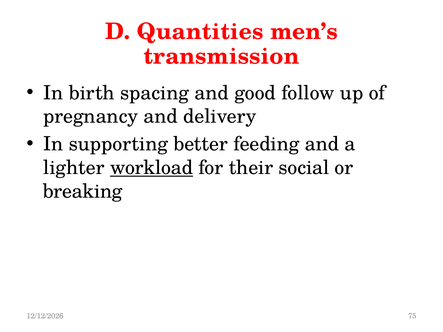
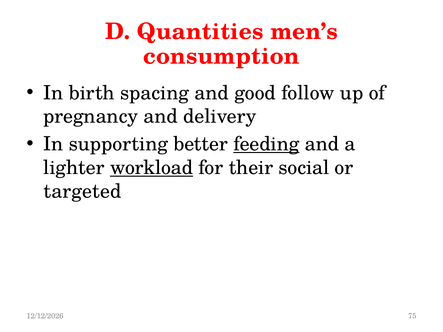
transmission: transmission -> consumption
feeding underline: none -> present
breaking: breaking -> targeted
